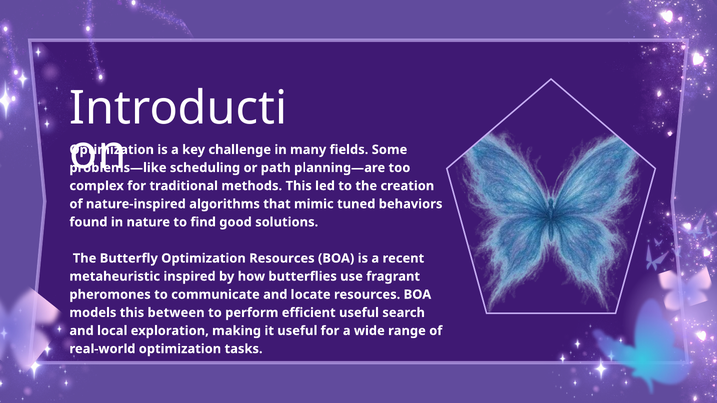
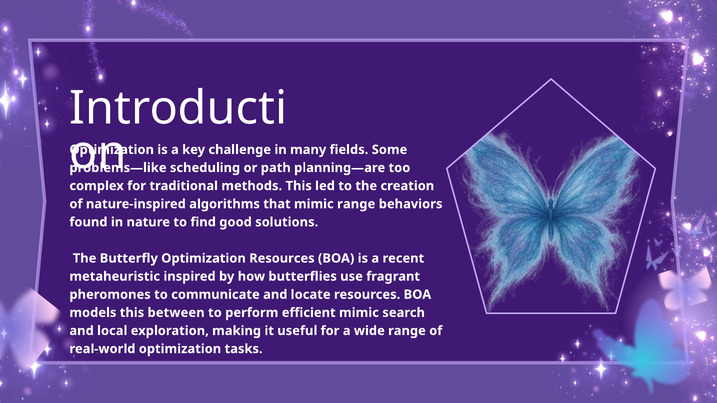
mimic tuned: tuned -> range
efficient useful: useful -> mimic
